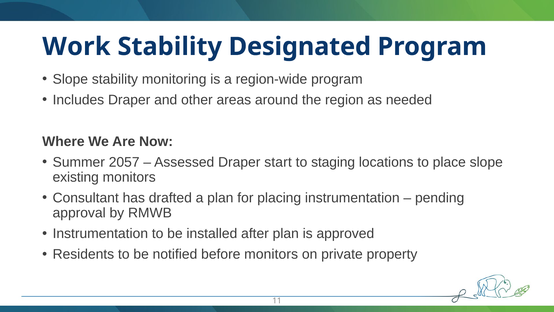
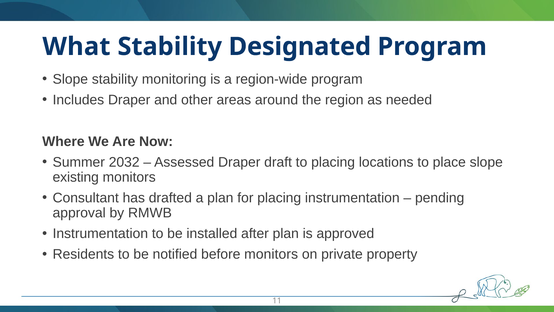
Work: Work -> What
2057: 2057 -> 2032
start: start -> draft
to staging: staging -> placing
